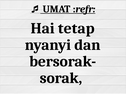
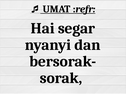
tetap: tetap -> segar
